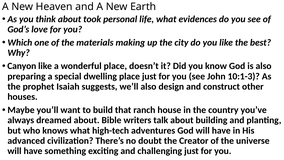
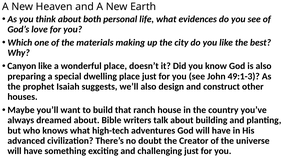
took: took -> both
10:1-3: 10:1-3 -> 49:1-3
